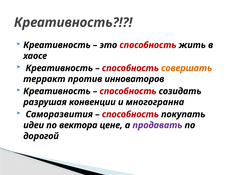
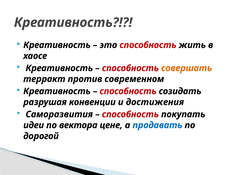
инноваторов: инноваторов -> современном
многогранна: многогранна -> достижения
продавать colour: purple -> blue
